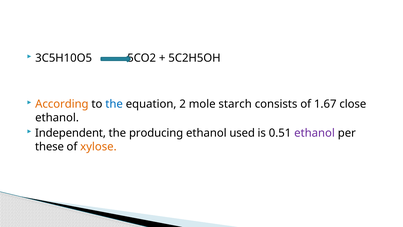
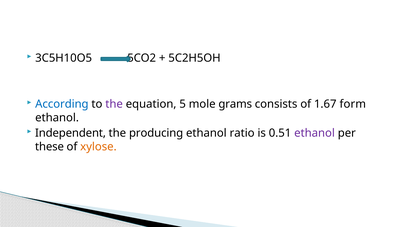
According colour: orange -> blue
the at (114, 104) colour: blue -> purple
2: 2 -> 5
starch: starch -> grams
close: close -> form
used: used -> ratio
